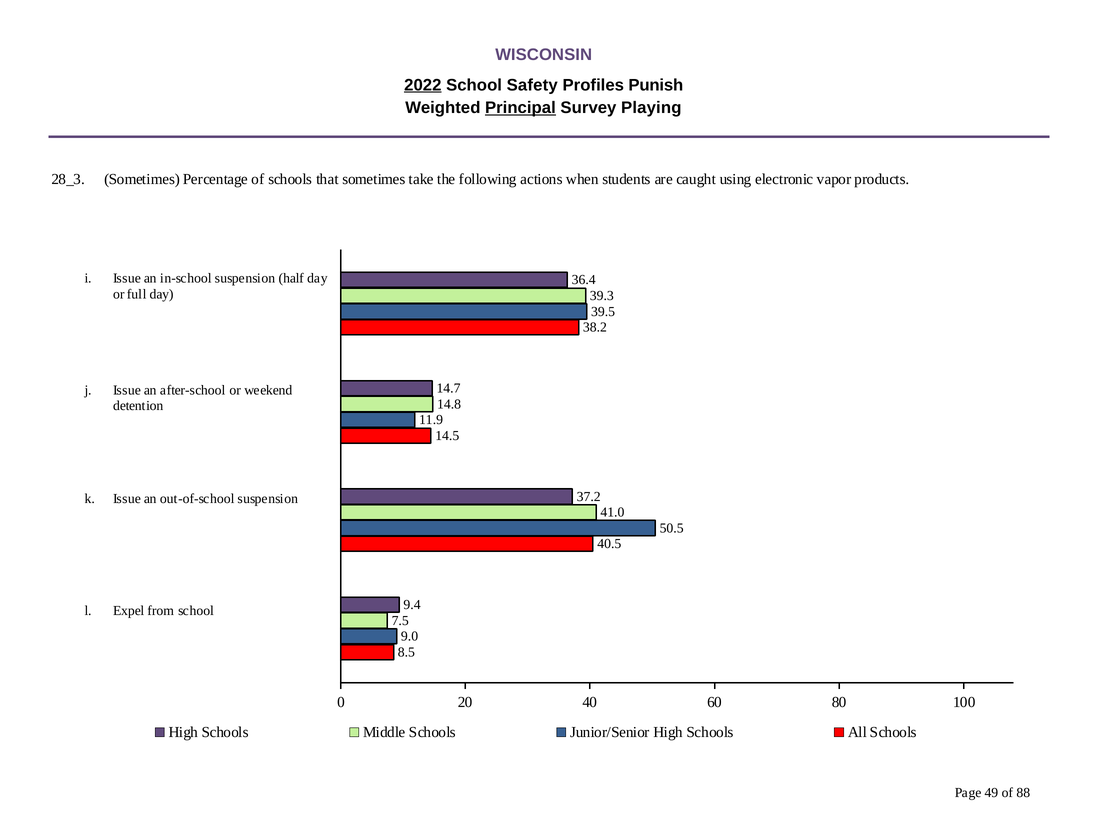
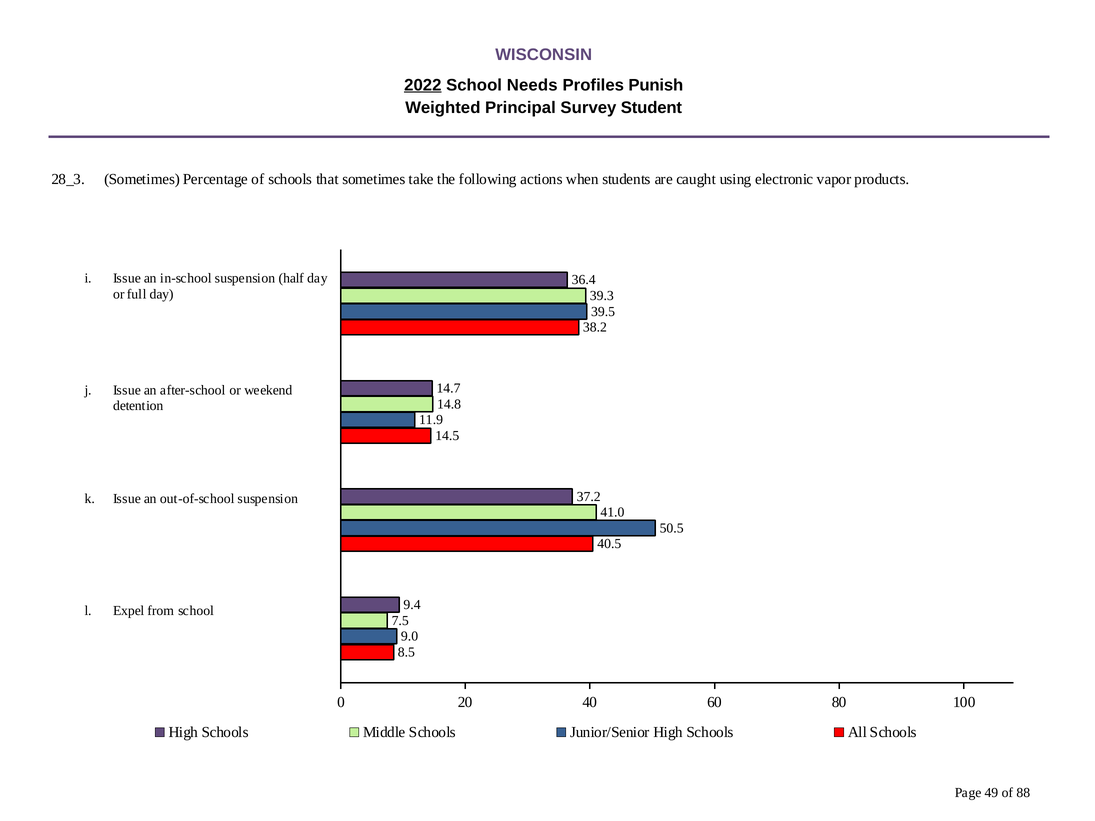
Safety: Safety -> Needs
Principal underline: present -> none
Playing: Playing -> Student
